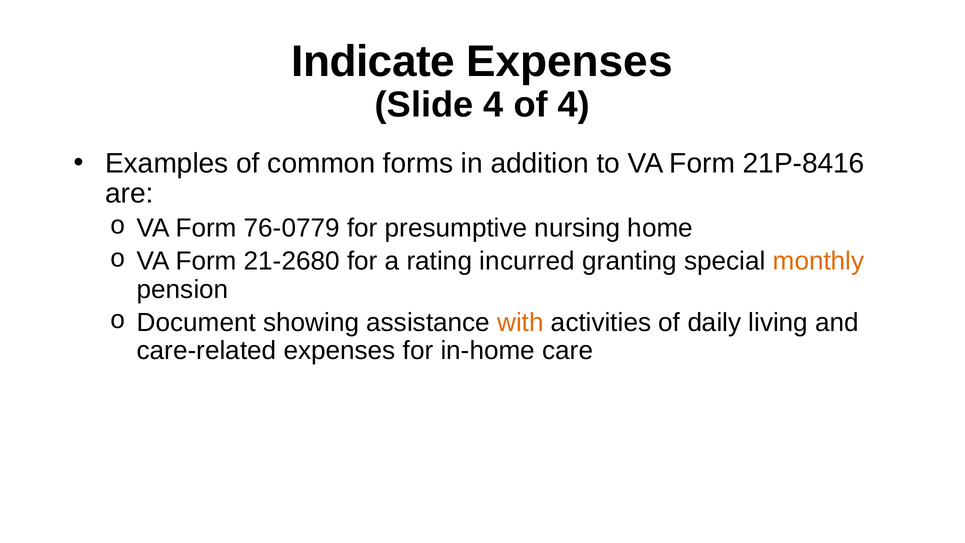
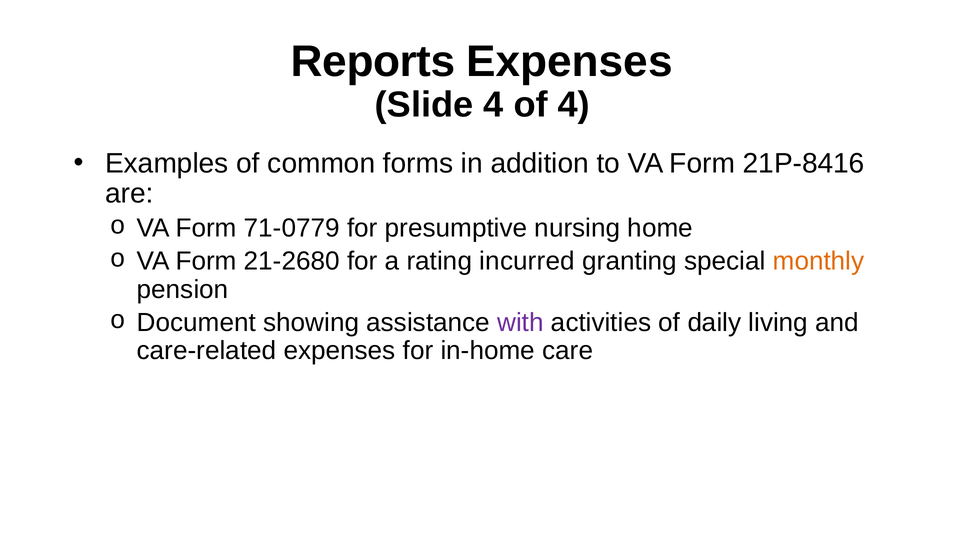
Indicate: Indicate -> Reports
76-0779: 76-0779 -> 71-0779
with colour: orange -> purple
